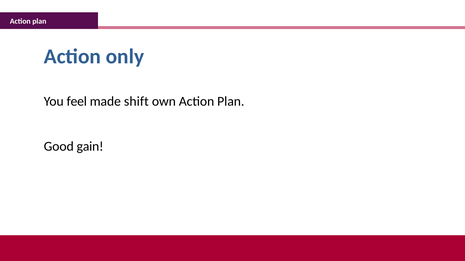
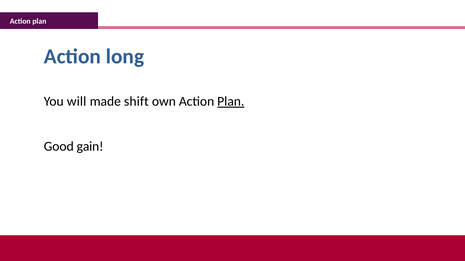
only: only -> long
feel: feel -> will
Plan at (231, 102) underline: none -> present
